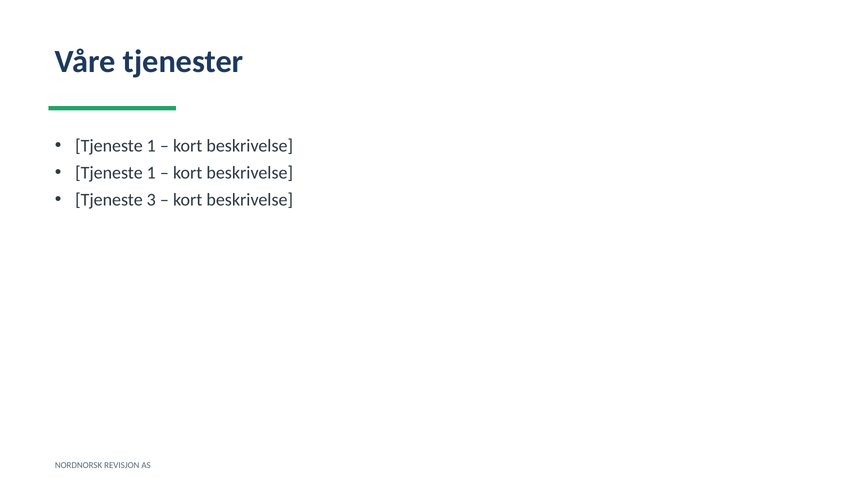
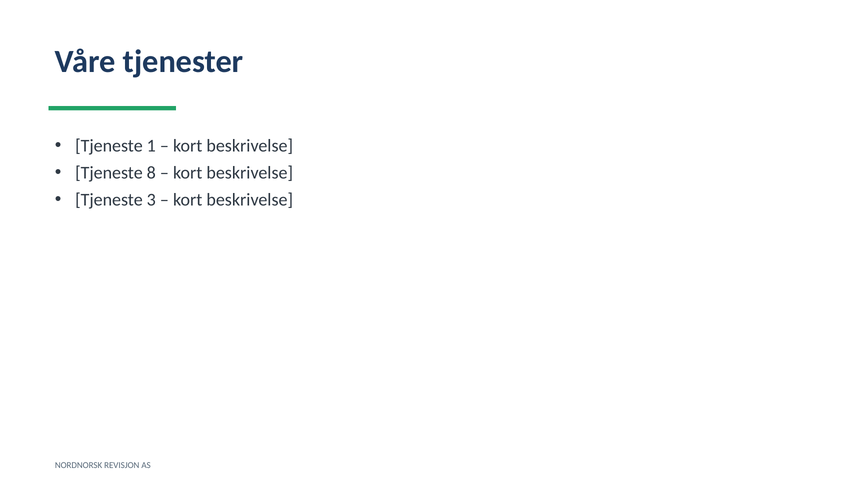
1 at (151, 173): 1 -> 8
